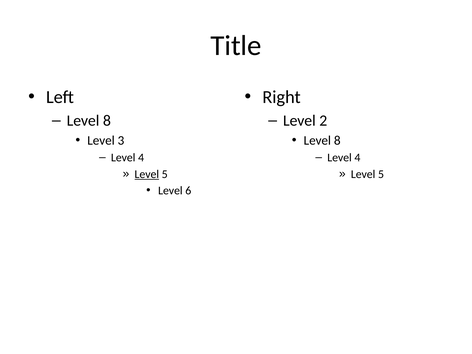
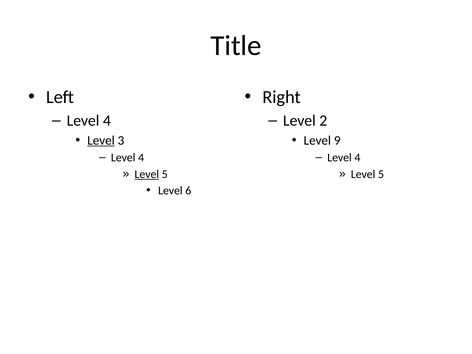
8 at (107, 121): 8 -> 4
Level at (101, 140) underline: none -> present
8 at (337, 140): 8 -> 9
